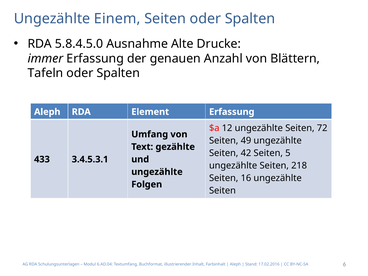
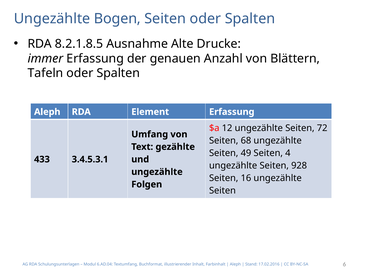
Einem: Einem -> Bogen
5.8.4.5.0: 5.8.4.5.0 -> 8.2.1.8.5
49: 49 -> 68
42: 42 -> 49
5: 5 -> 4
218: 218 -> 928
